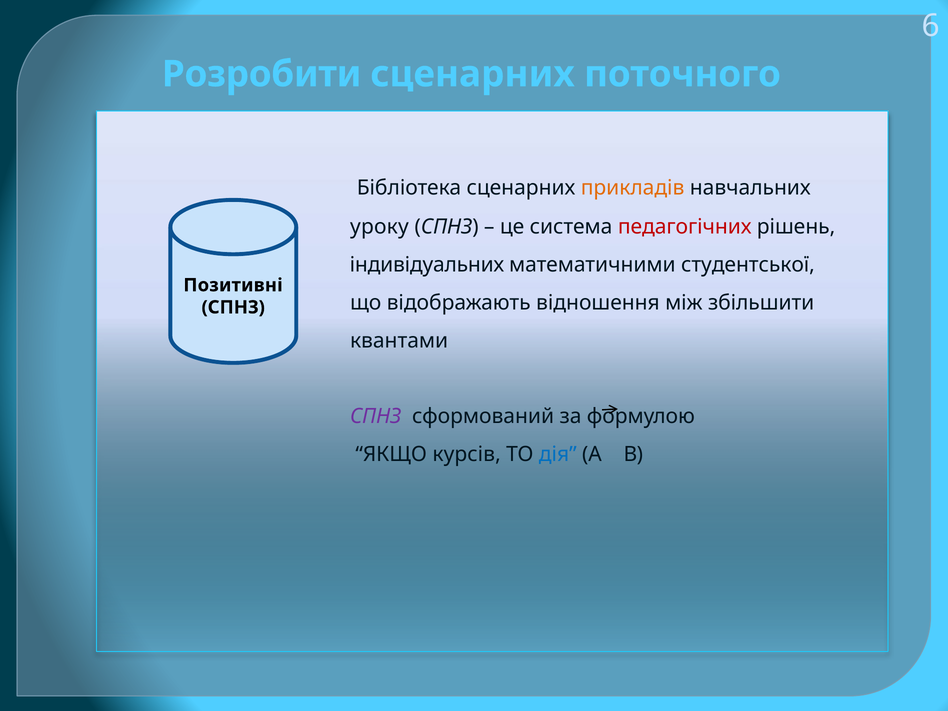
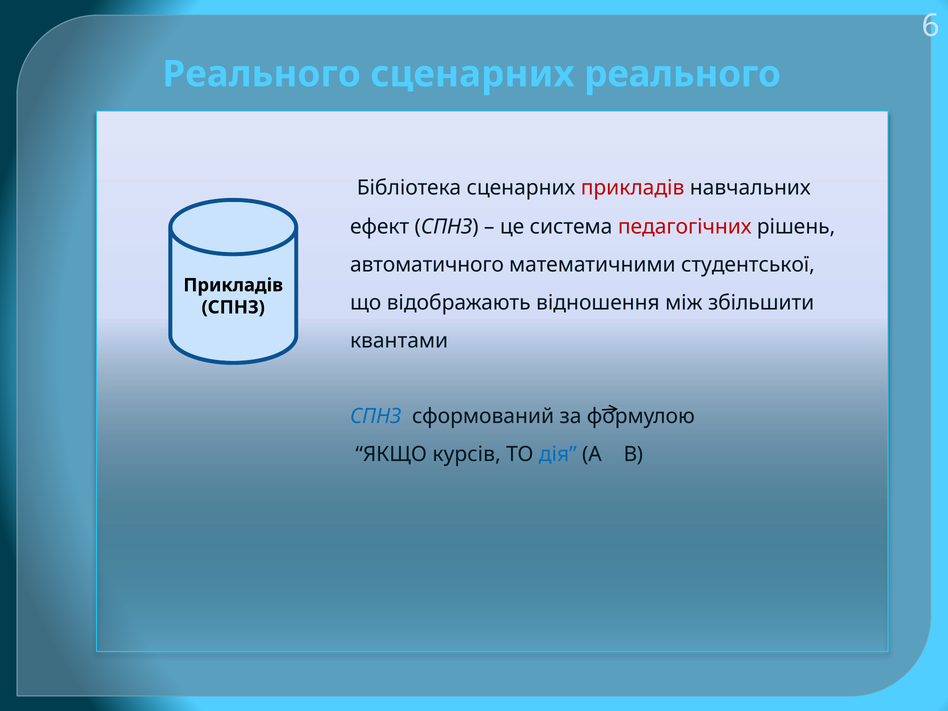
Розробити at (262, 74): Розробити -> Реального
сценарних поточного: поточного -> реального
прикладів at (633, 188) colour: orange -> red
уроку: уроку -> ефект
індивідуальних: індивідуальних -> автоматичного
Позитивні at (233, 285): Позитивні -> Прикладів
СПНЗ at (376, 416) colour: purple -> blue
